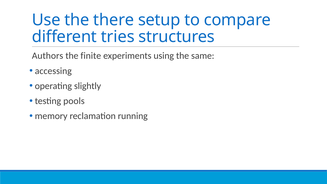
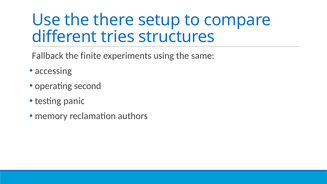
Authors: Authors -> Fallback
slightly: slightly -> second
pools: pools -> panic
running: running -> authors
